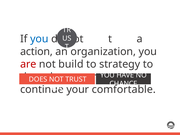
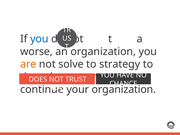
action at (36, 52): action -> worse
are colour: red -> orange
build: build -> solve
your comfortable: comfortable -> organization
